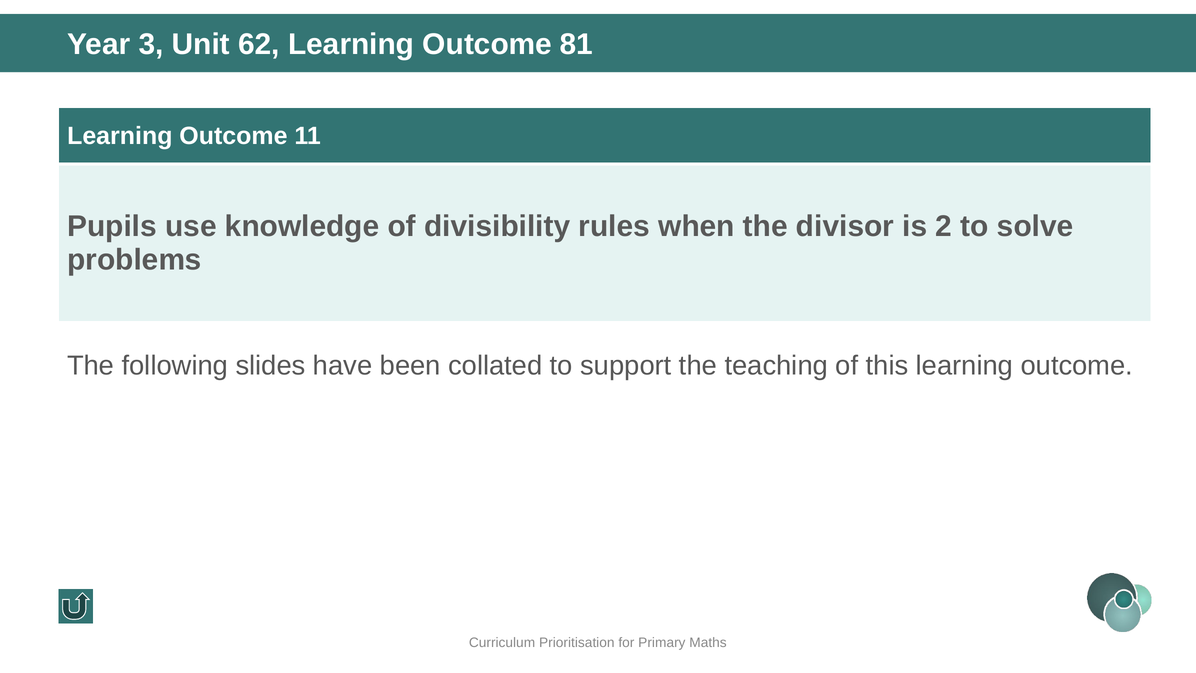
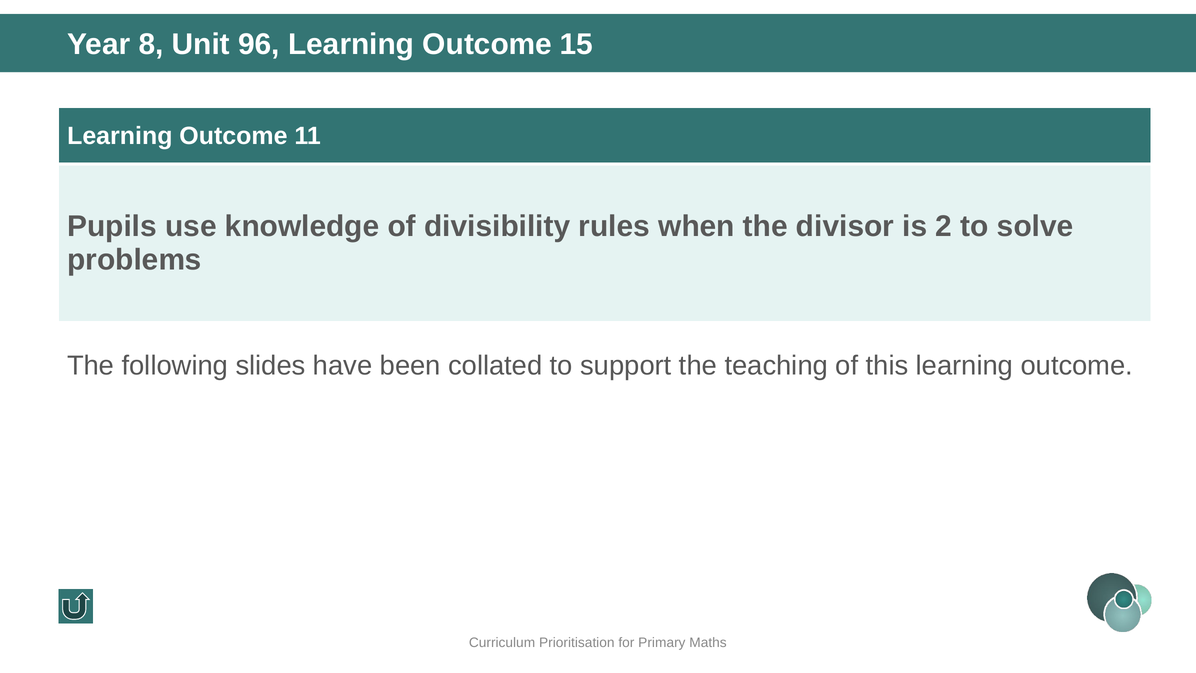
3: 3 -> 8
62: 62 -> 96
81: 81 -> 15
